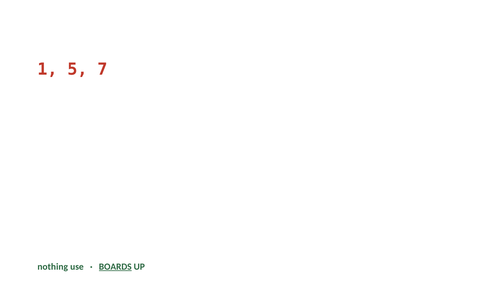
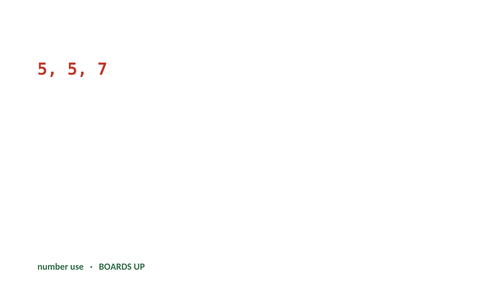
1 at (47, 69): 1 -> 5
nothing: nothing -> number
BOARDS underline: present -> none
